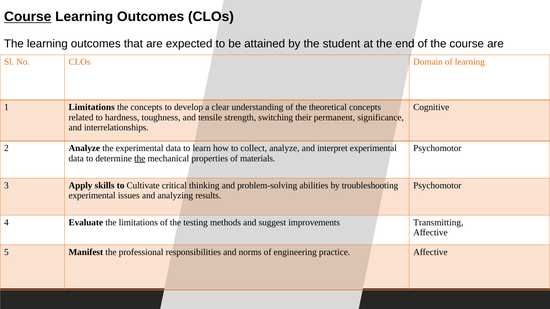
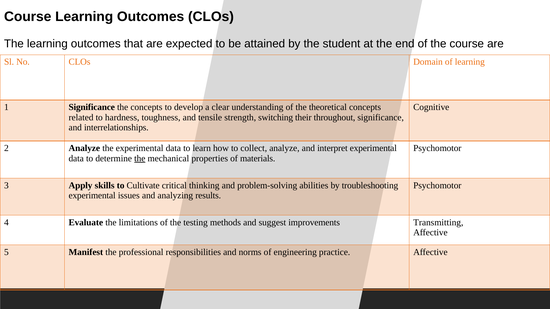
Course at (28, 17) underline: present -> none
1 Limitations: Limitations -> Significance
permanent: permanent -> throughout
